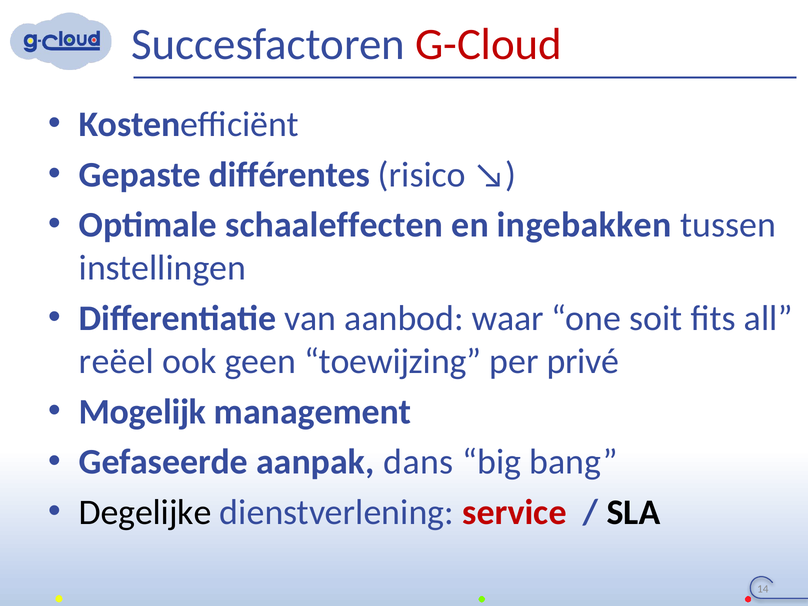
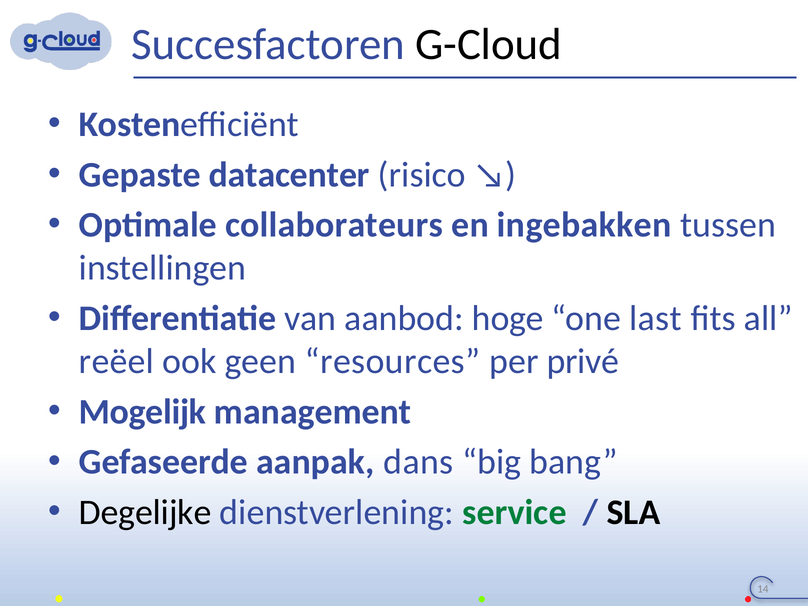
G-Cloud colour: red -> black
différentes: différentes -> datacenter
schaaleffecten: schaaleffecten -> collaborateurs
waar: waar -> hoge
soit: soit -> last
toewijzing: toewijzing -> resources
service colour: red -> green
